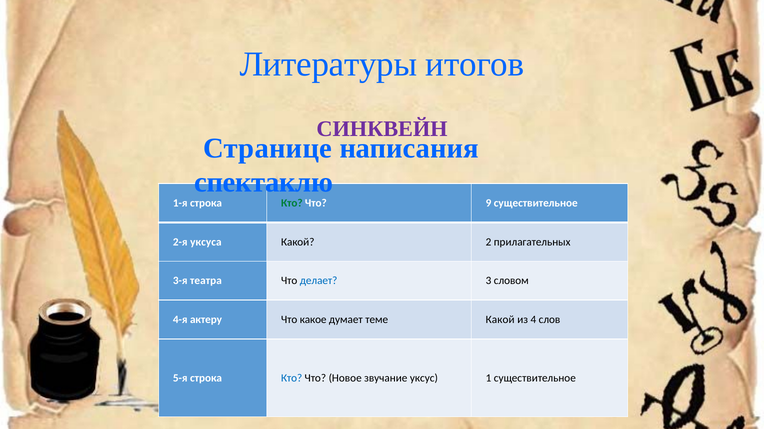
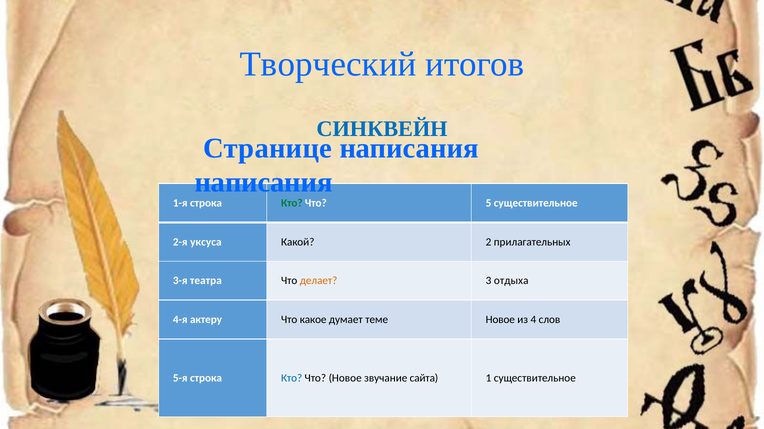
Литературы: Литературы -> Творческий
СИНКВЕЙН colour: purple -> blue
спектаклю at (264, 183): спектаклю -> написания
9: 9 -> 5
делает colour: blue -> orange
словом: словом -> отдыха
теме Какой: Какой -> Новое
уксус: уксус -> сайта
